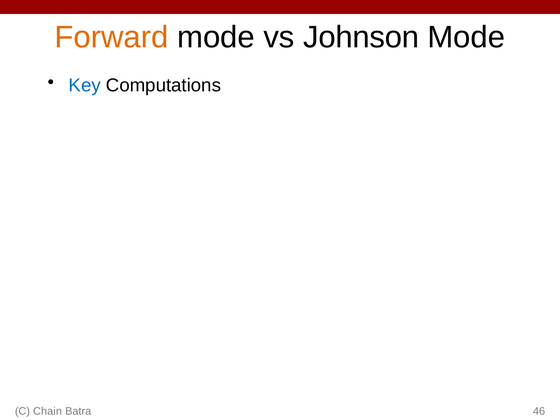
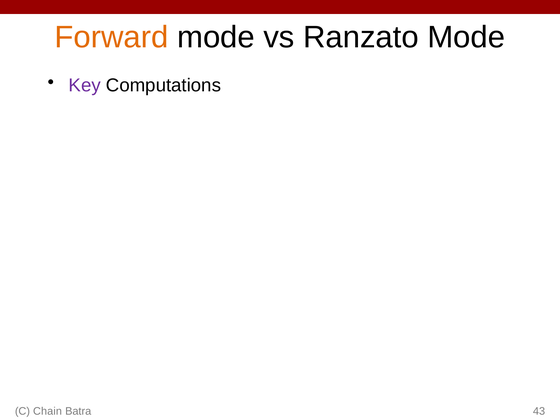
Johnson: Johnson -> Ranzato
Key colour: blue -> purple
46: 46 -> 43
